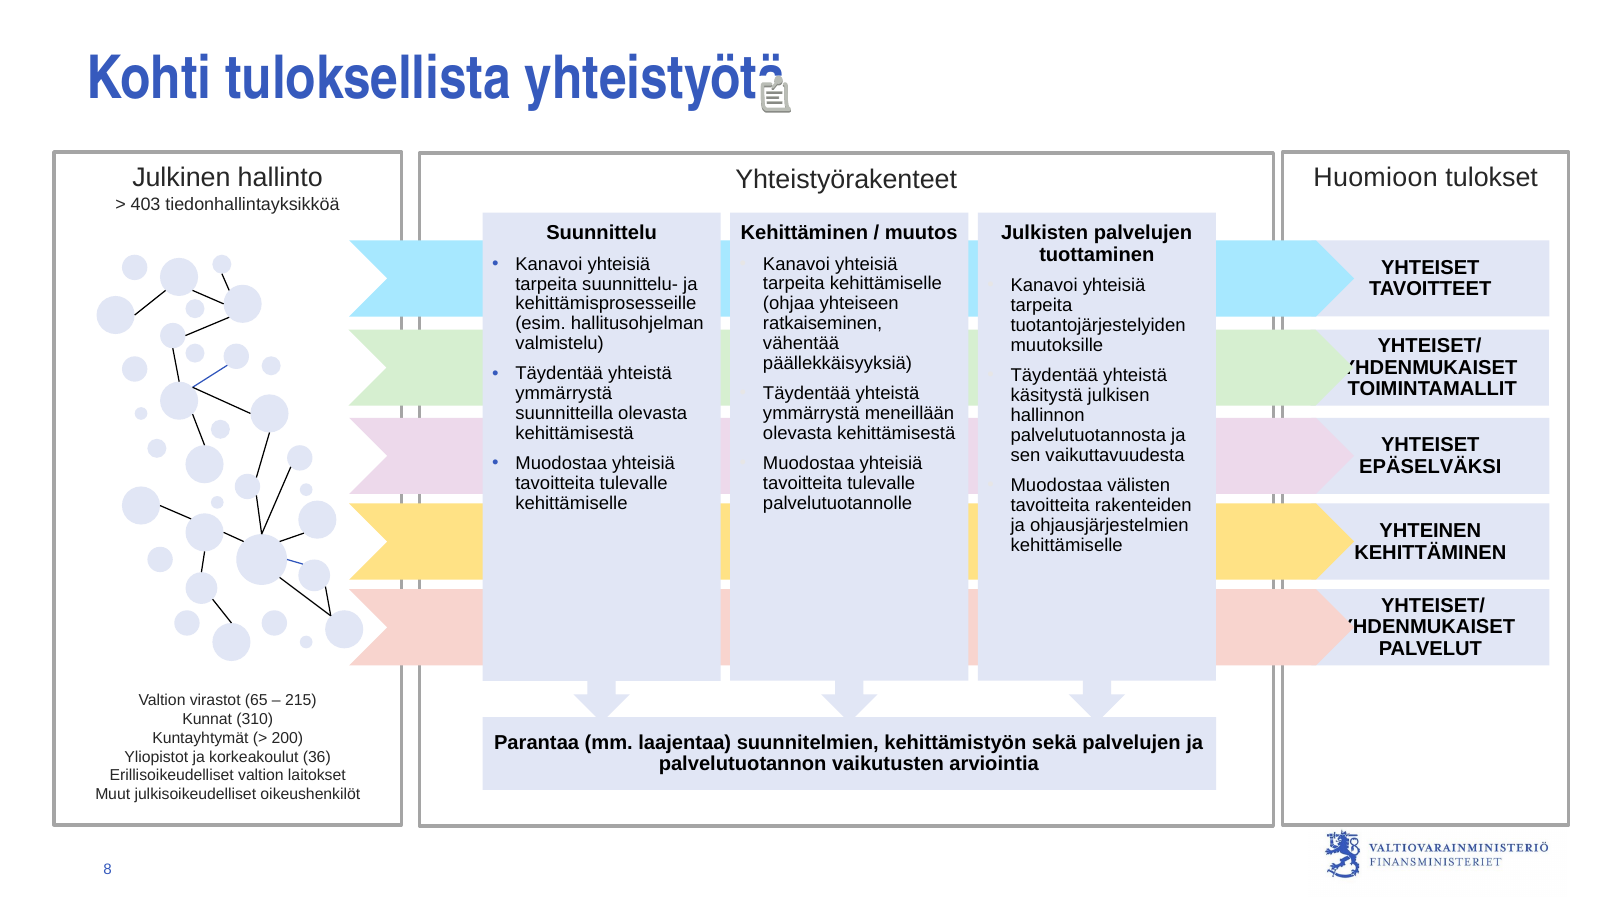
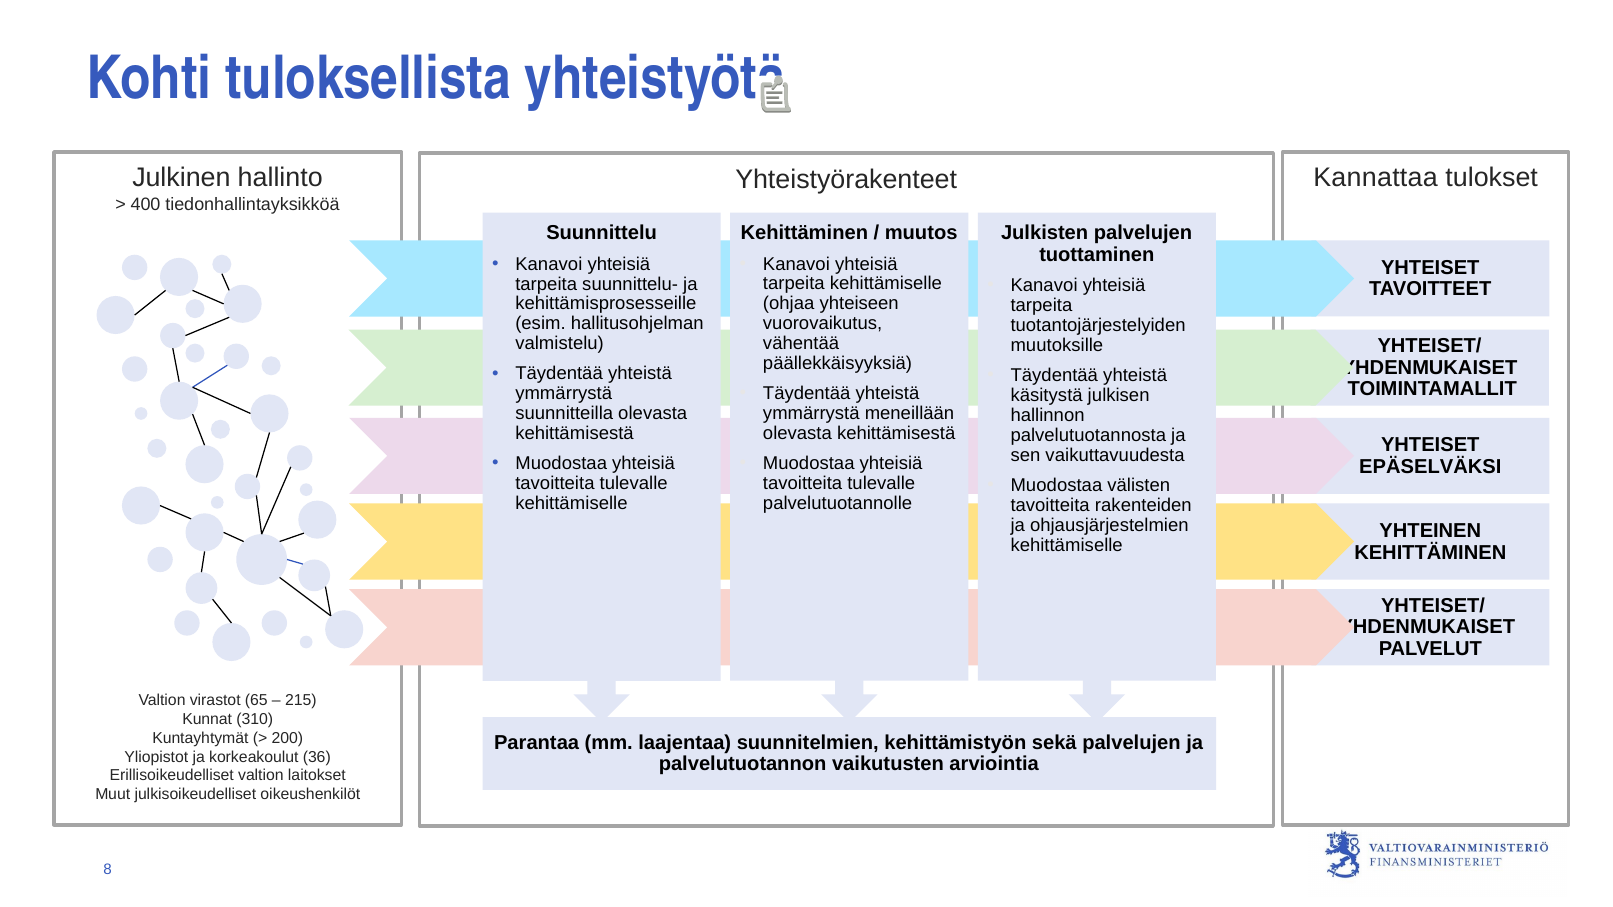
Huomioon: Huomioon -> Kannattaa
403: 403 -> 400
ratkaiseminen: ratkaiseminen -> vuorovaikutus
